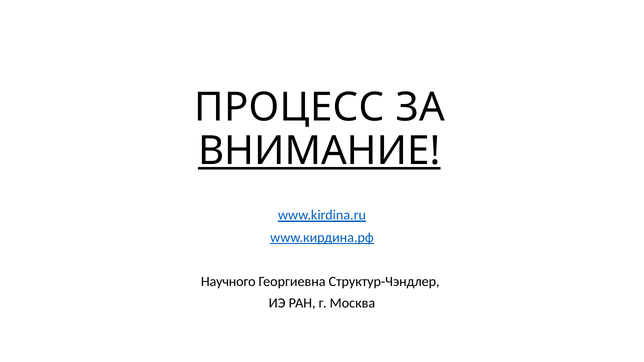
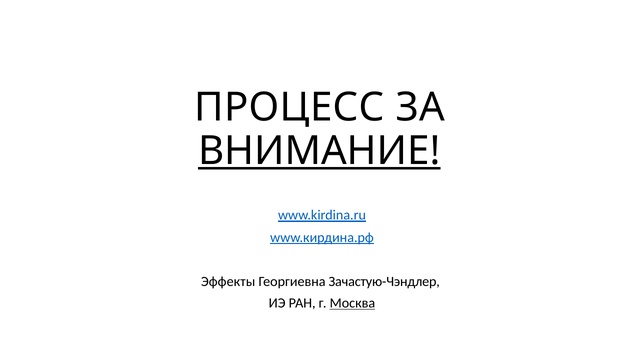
Научного: Научного -> Эффекты
Структур-Чэндлер: Структур-Чэндлер -> Зачастую-Чэндлер
Москва underline: none -> present
